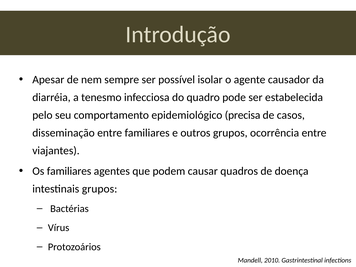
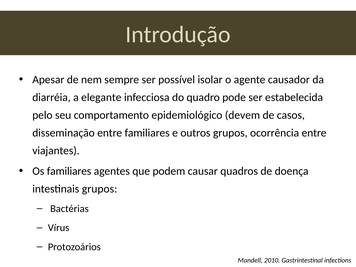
tenesmo: tenesmo -> elegante
precisa: precisa -> devem
